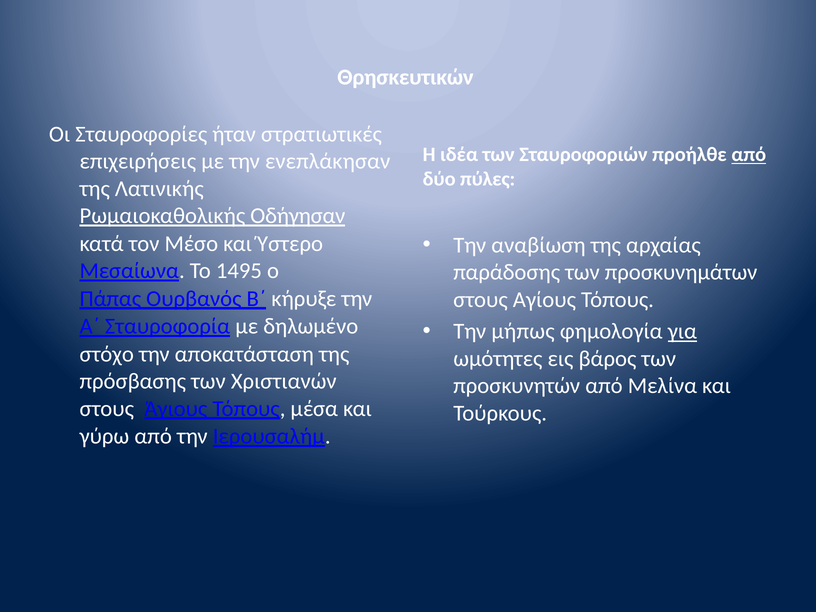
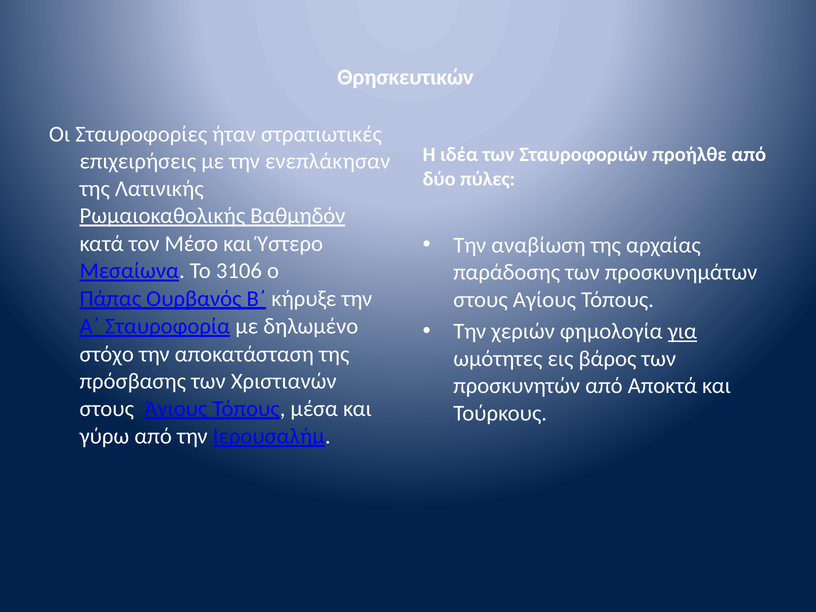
από at (749, 155) underline: present -> none
Οδήγησαν: Οδήγησαν -> Βαθμηδόν
1495: 1495 -> 3106
μήπως: μήπως -> χεριών
Μελίνα: Μελίνα -> Αποκτά
